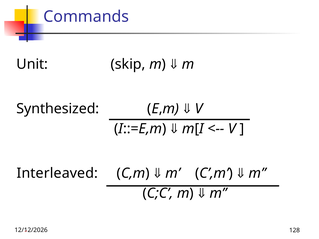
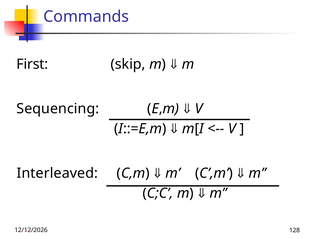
Unit: Unit -> First
Synthesized: Synthesized -> Sequencing
